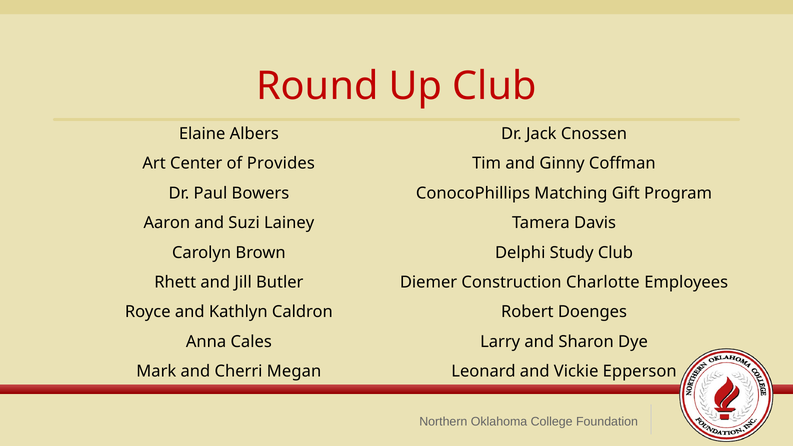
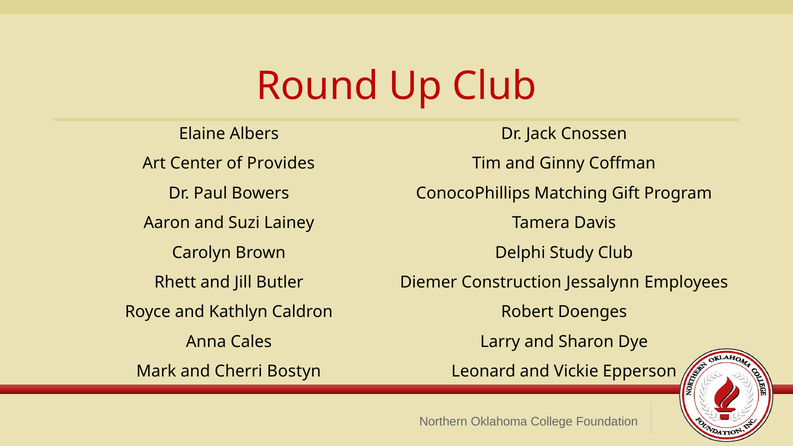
Charlotte: Charlotte -> Jessalynn
Megan: Megan -> Bostyn
